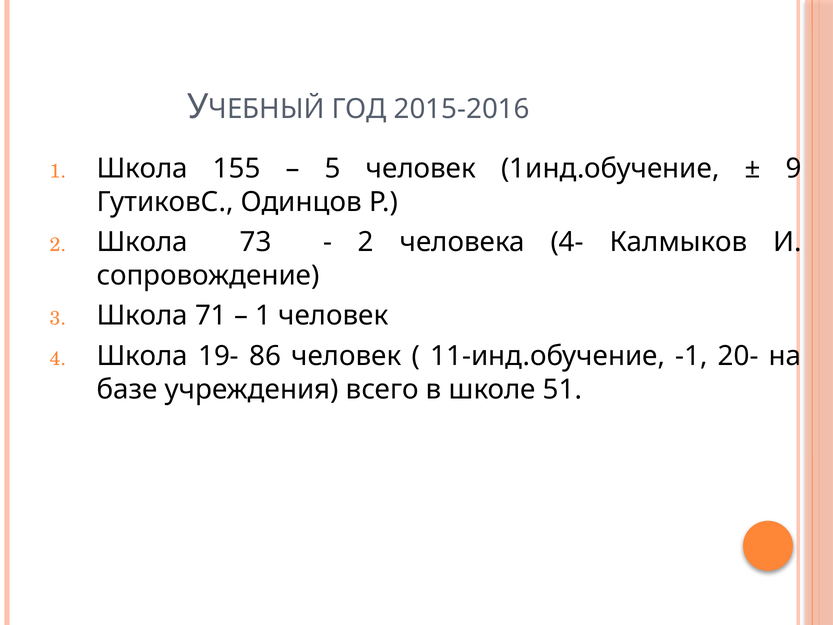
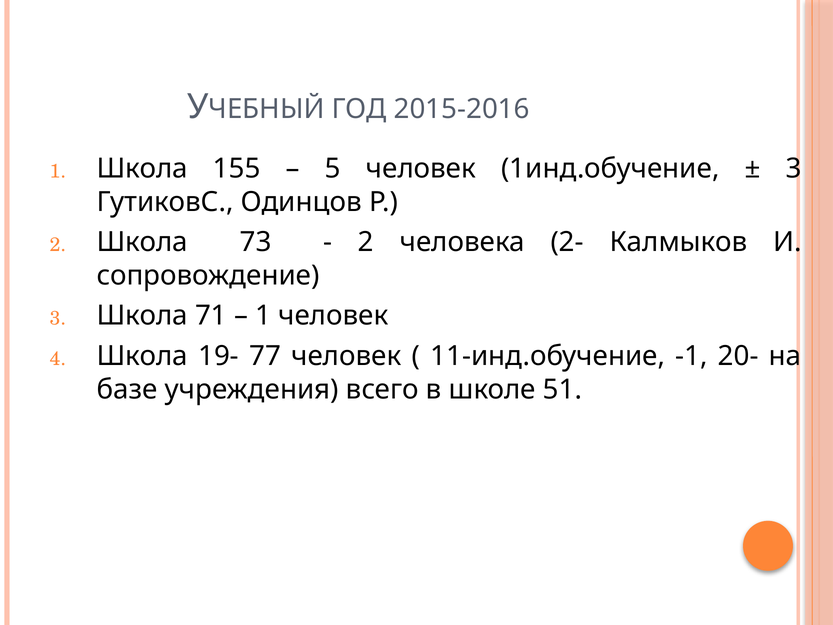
9 at (794, 168): 9 -> 3
4-: 4- -> 2-
86: 86 -> 77
